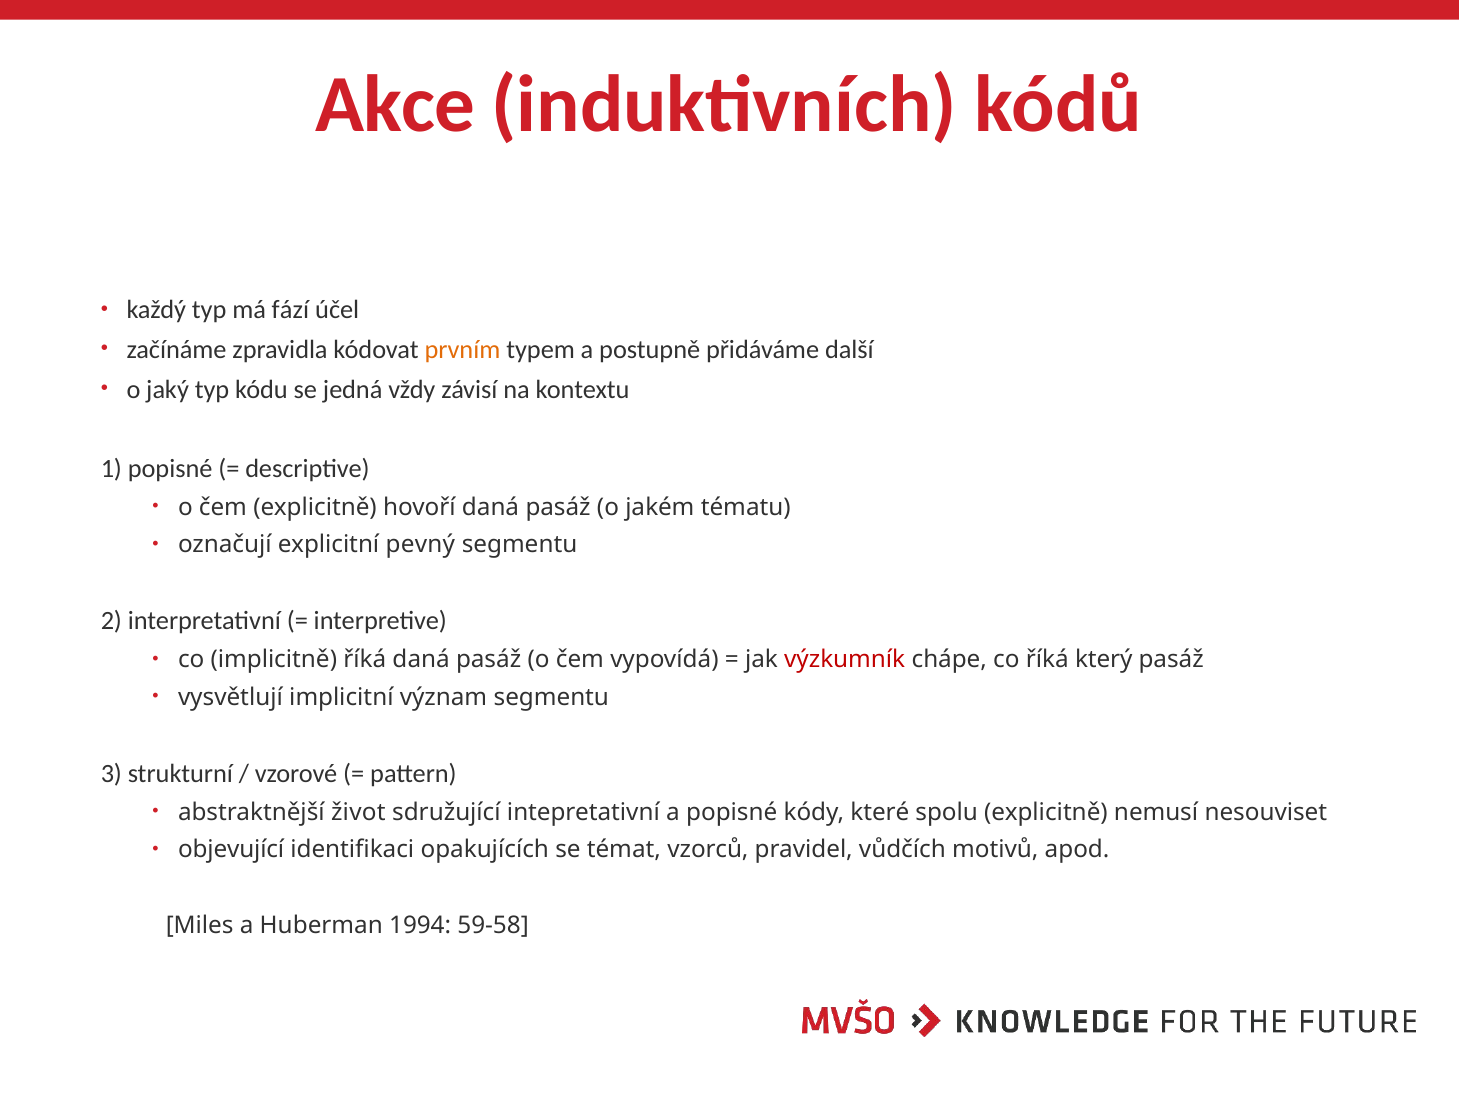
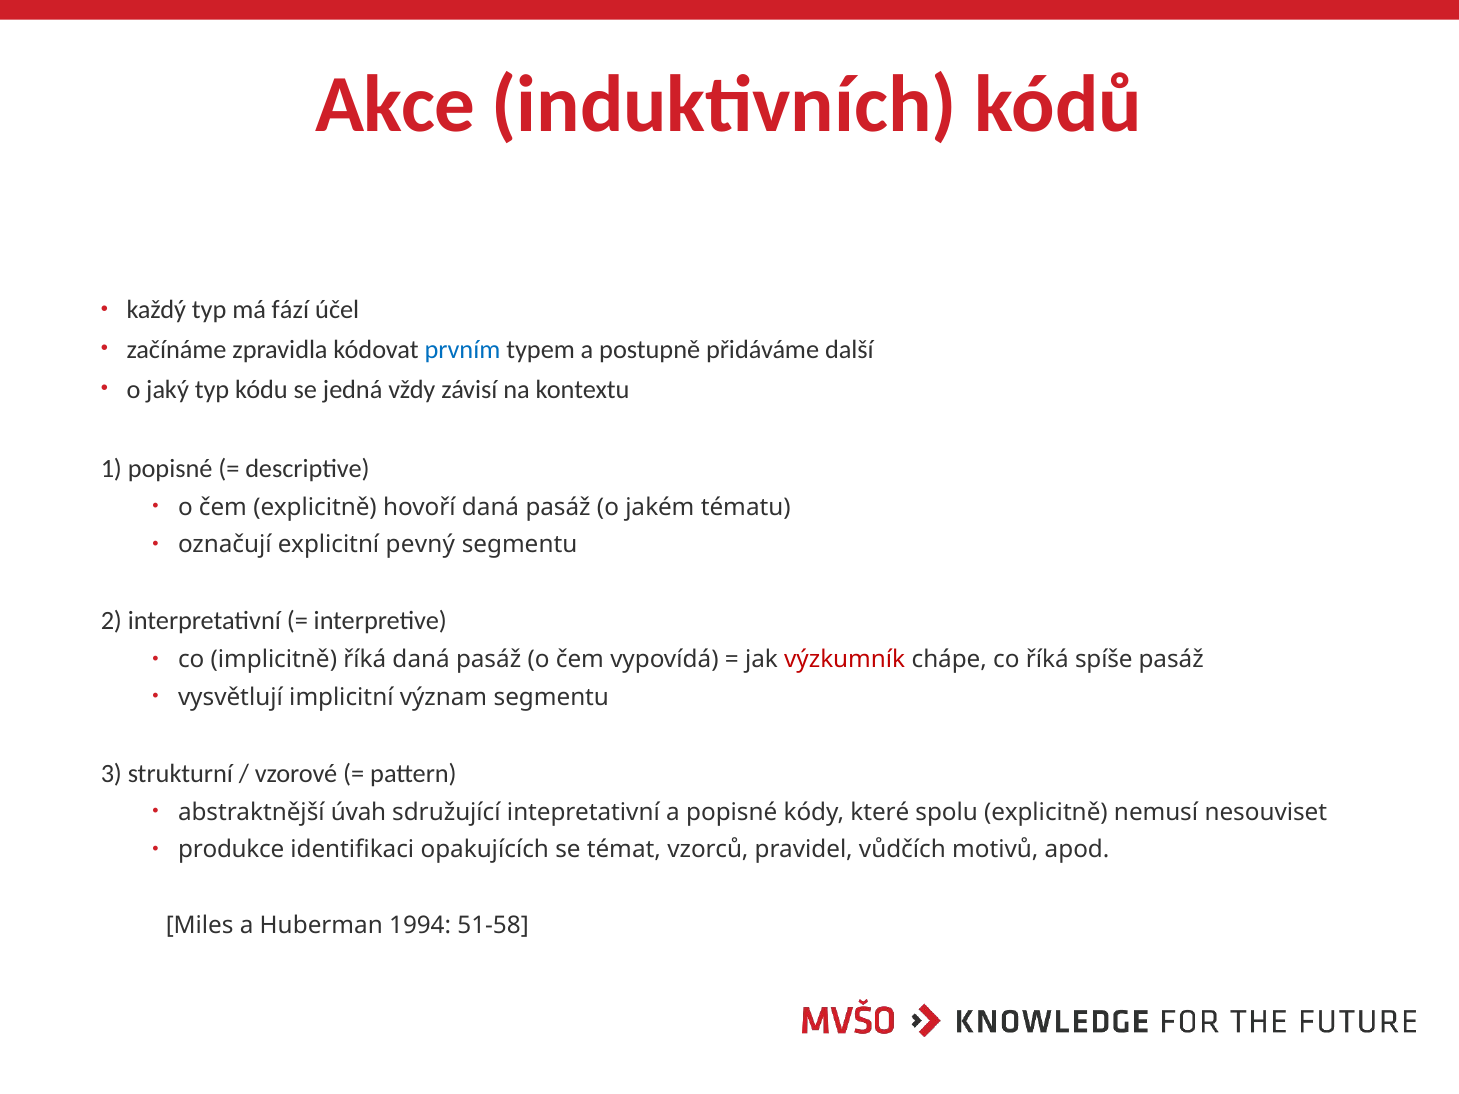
prvním colour: orange -> blue
který: který -> spíše
život: život -> úvah
objevující: objevující -> produkce
59-58: 59-58 -> 51-58
